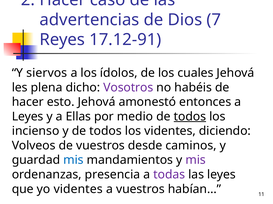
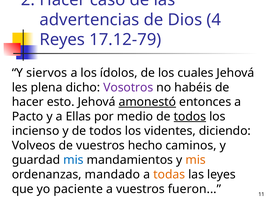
7: 7 -> 4
17.12-91: 17.12-91 -> 17.12-79
amonestó underline: none -> present
Leyes at (28, 117): Leyes -> Pacto
desde: desde -> hecho
mis at (196, 161) colour: purple -> orange
presencia: presencia -> mandado
todas colour: purple -> orange
yo videntes: videntes -> paciente
habían: habían -> fueron
